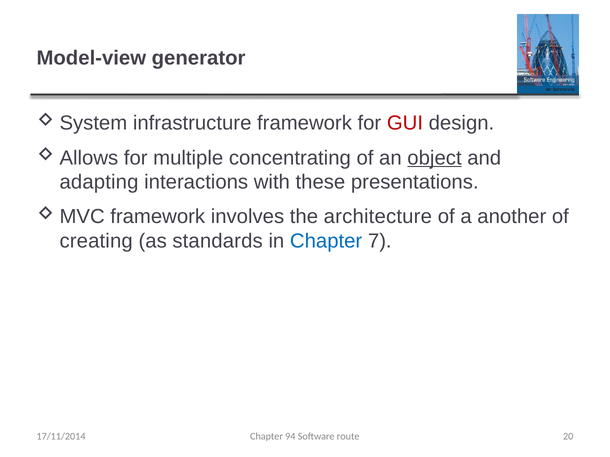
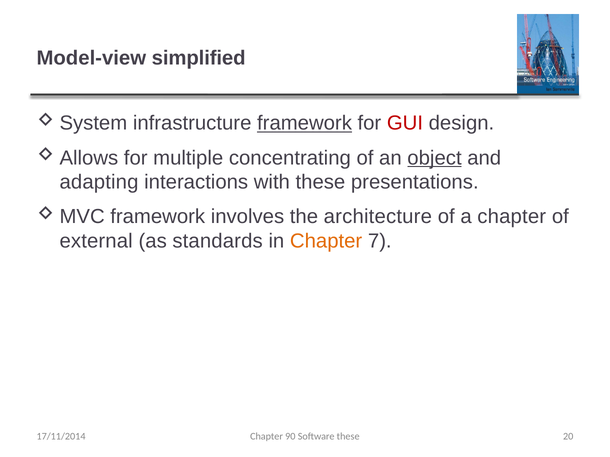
generator: generator -> simplified
framework at (305, 123) underline: none -> present
a another: another -> chapter
creating: creating -> external
Chapter at (326, 241) colour: blue -> orange
94: 94 -> 90
Software route: route -> these
